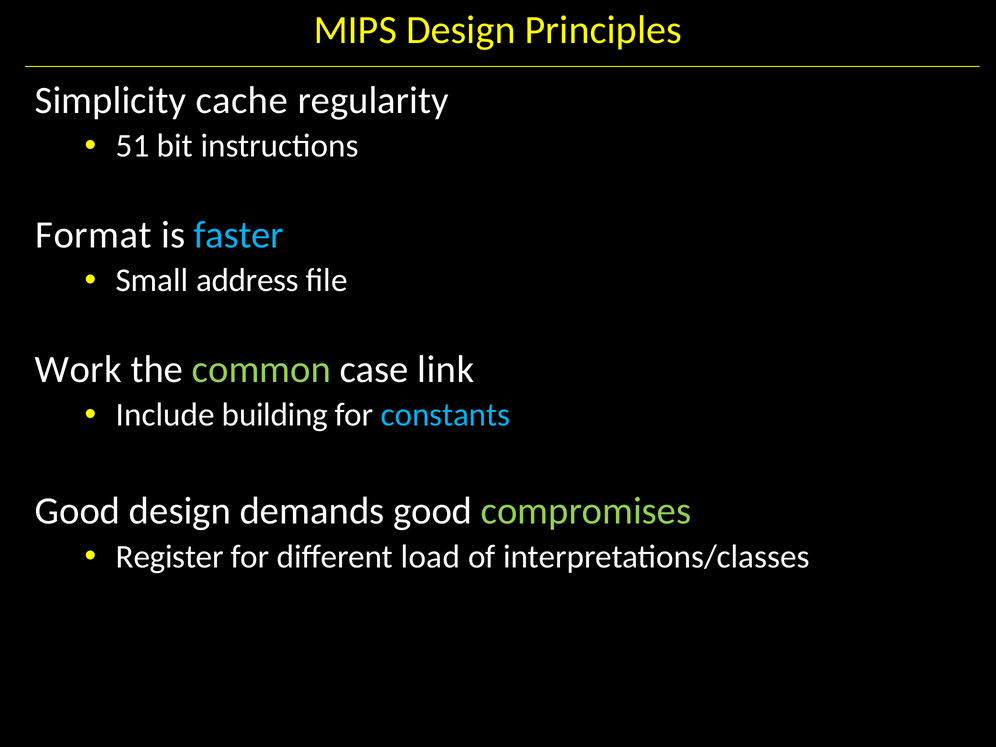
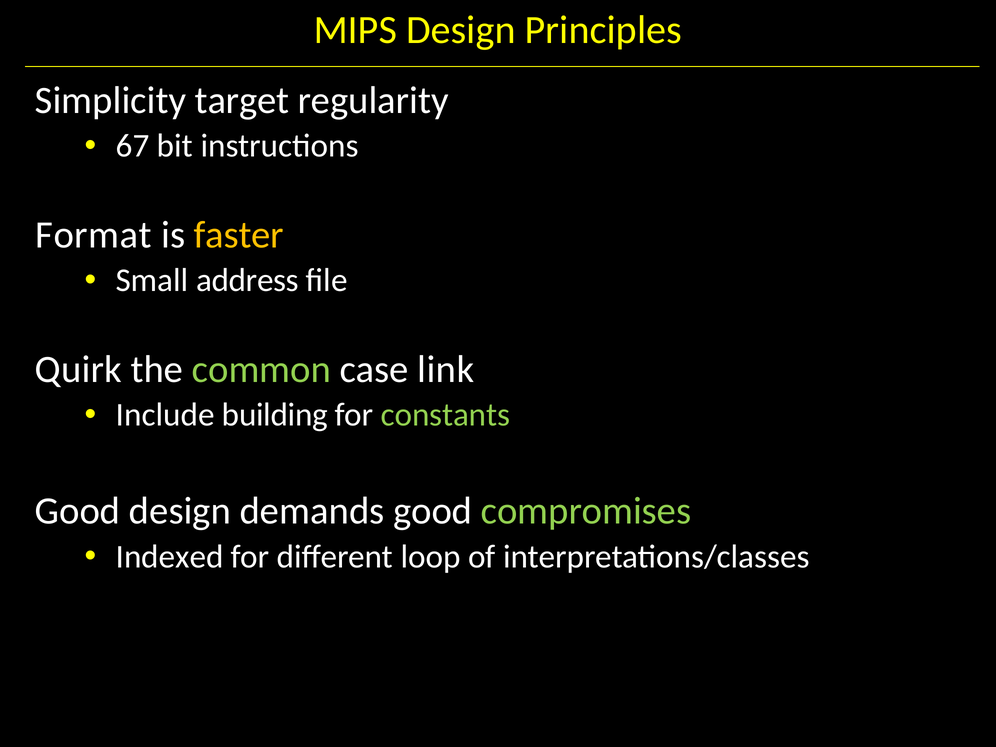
cache: cache -> target
51: 51 -> 67
faster colour: light blue -> yellow
Work: Work -> Quirk
constants colour: light blue -> light green
Register: Register -> Indexed
load: load -> loop
